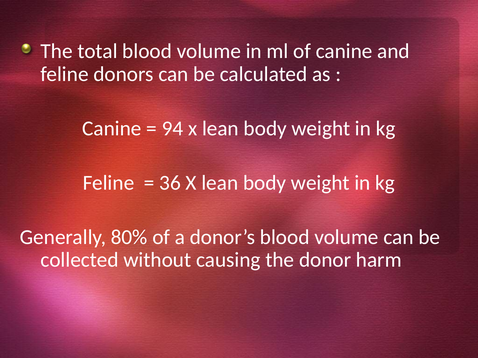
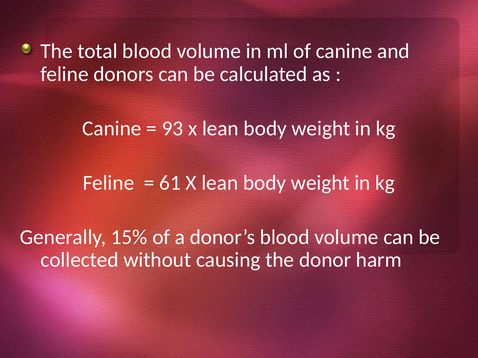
94: 94 -> 93
36: 36 -> 61
80%: 80% -> 15%
